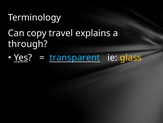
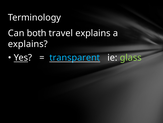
copy: copy -> both
through at (28, 44): through -> explains
glass colour: yellow -> light green
